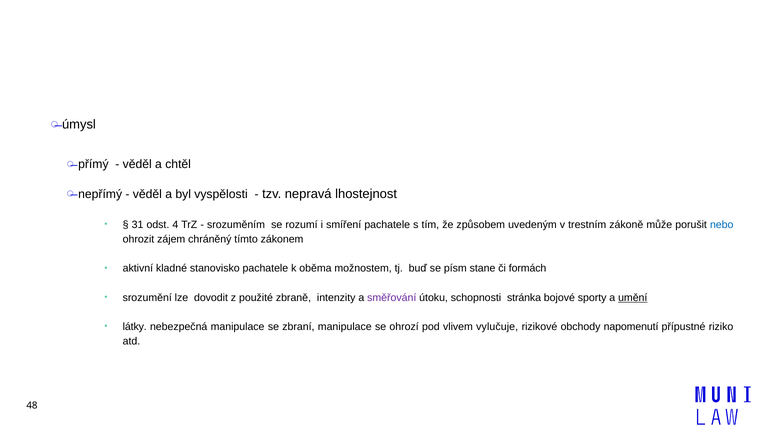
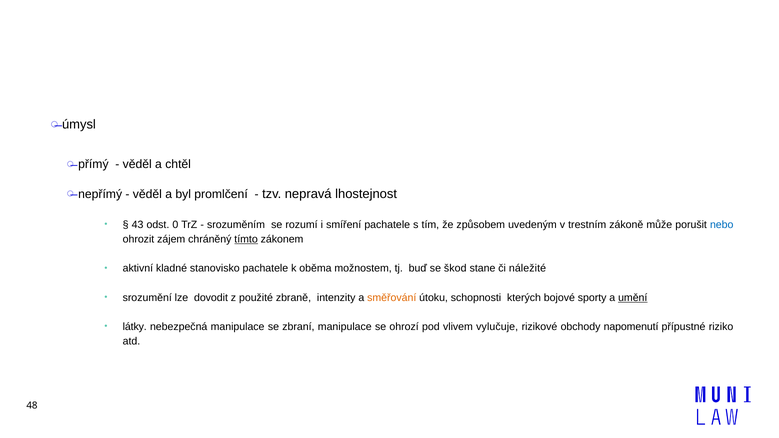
vyspělosti: vyspělosti -> promlčení
31: 31 -> 43
4: 4 -> 0
tímto underline: none -> present
písm: písm -> škod
formách: formách -> náležité
směřování colour: purple -> orange
stránka: stránka -> kterých
